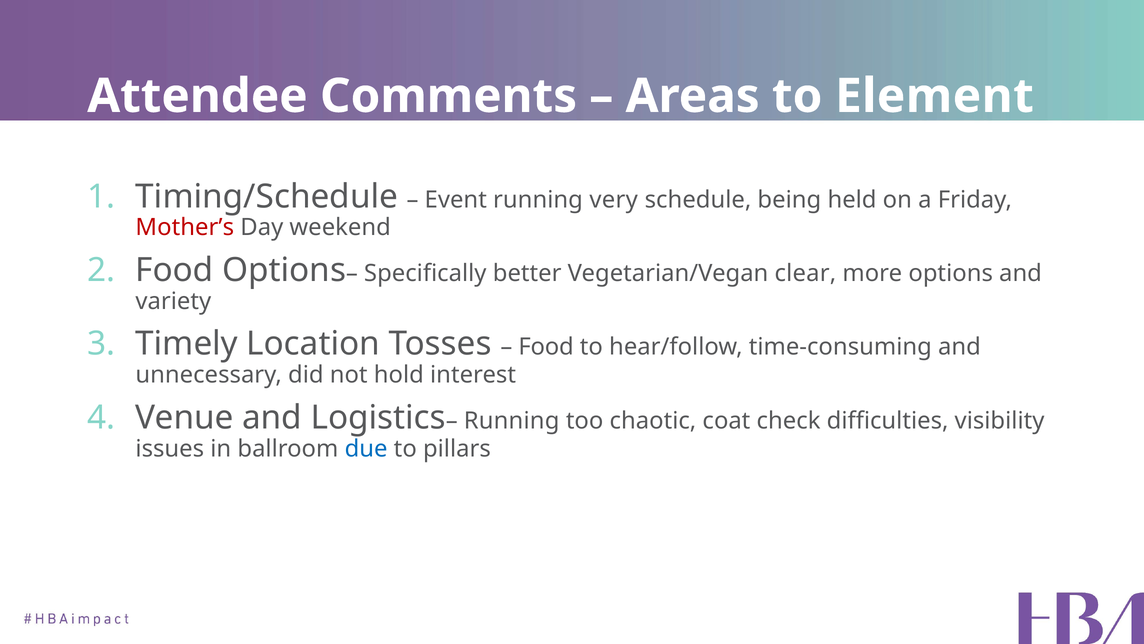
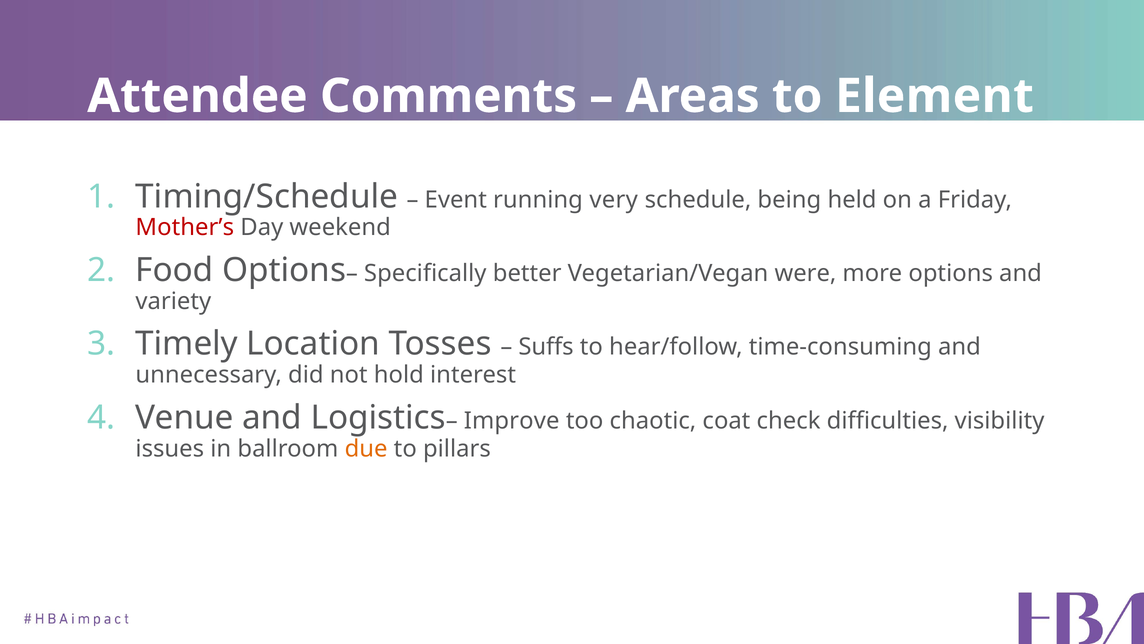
clear: clear -> were
Food at (546, 347): Food -> Suffs
Running at (512, 420): Running -> Improve
due colour: blue -> orange
